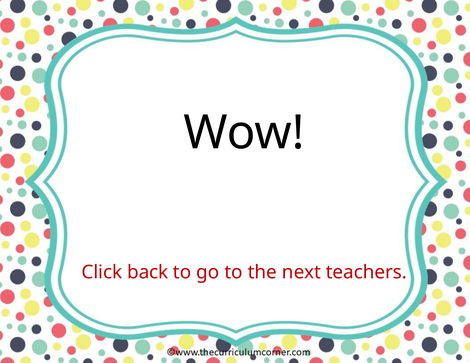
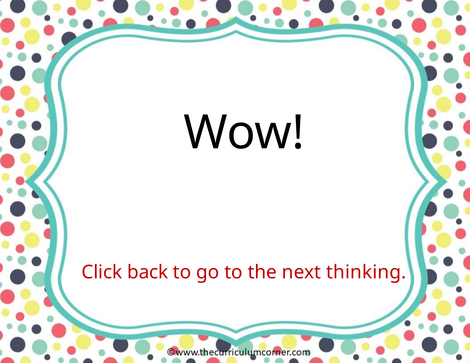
teachers: teachers -> thinking
